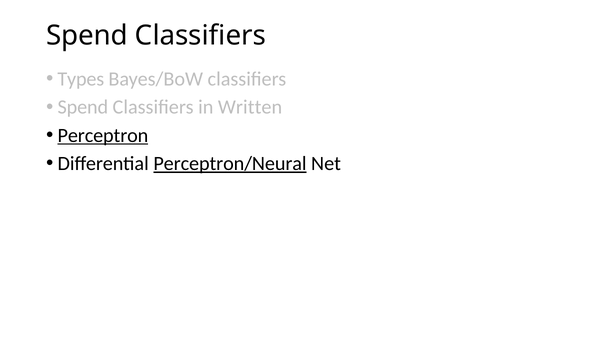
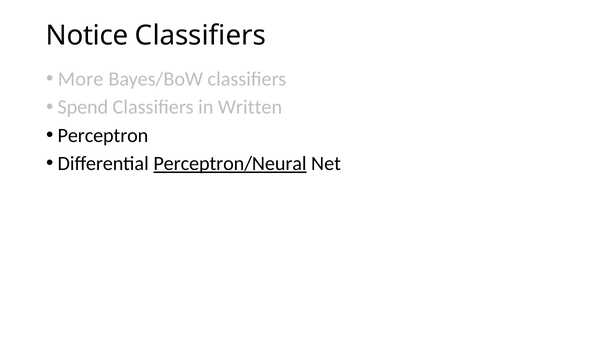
Spend at (87, 36): Spend -> Notice
Types: Types -> More
Perceptron underline: present -> none
